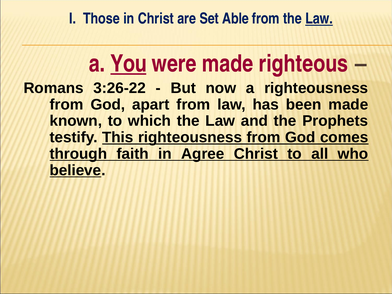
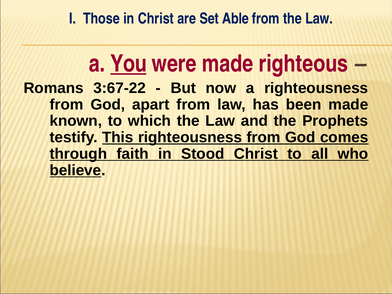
Law at (319, 19) underline: present -> none
3:26-22: 3:26-22 -> 3:67-22
Agree: Agree -> Stood
